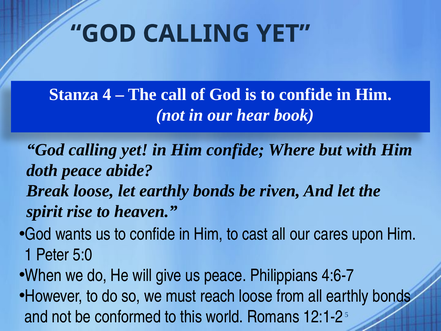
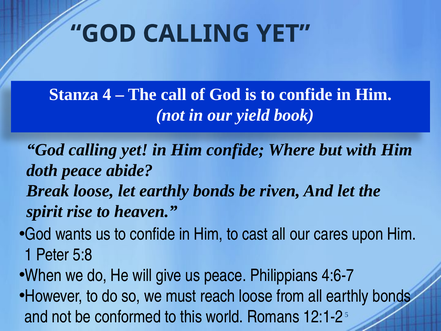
hear: hear -> yield
5:0: 5:0 -> 5:8
